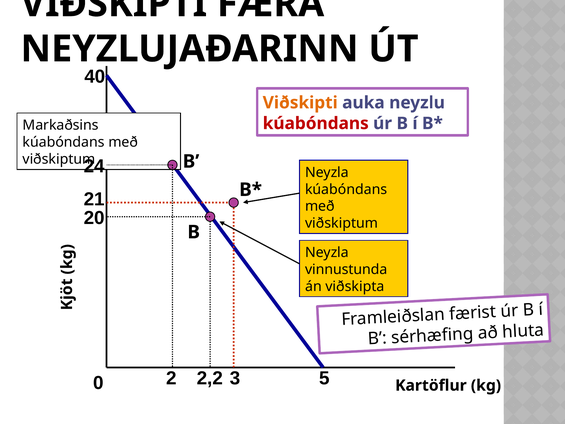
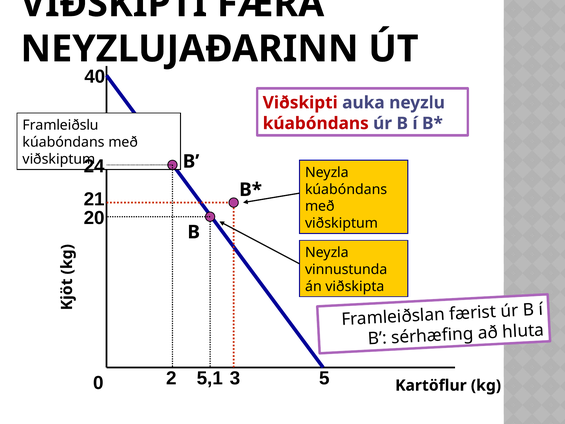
Viðskipti at (300, 103) colour: orange -> red
Markaðsins: Markaðsins -> Framleiðslu
2,2: 2,2 -> 5,1
